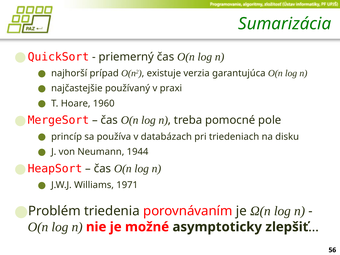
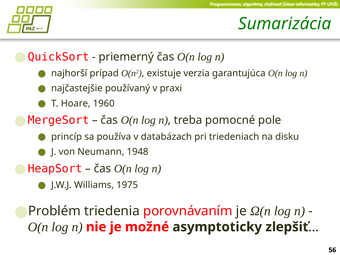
1944: 1944 -> 1948
1971: 1971 -> 1975
